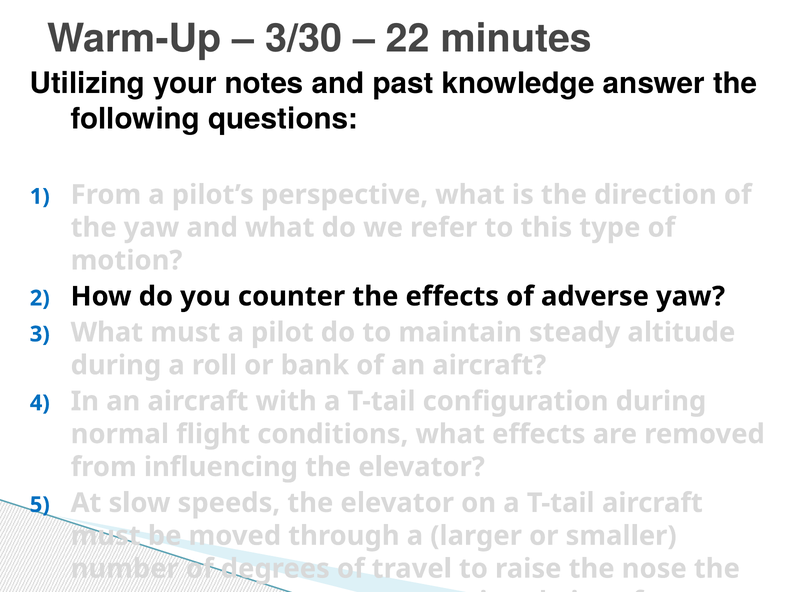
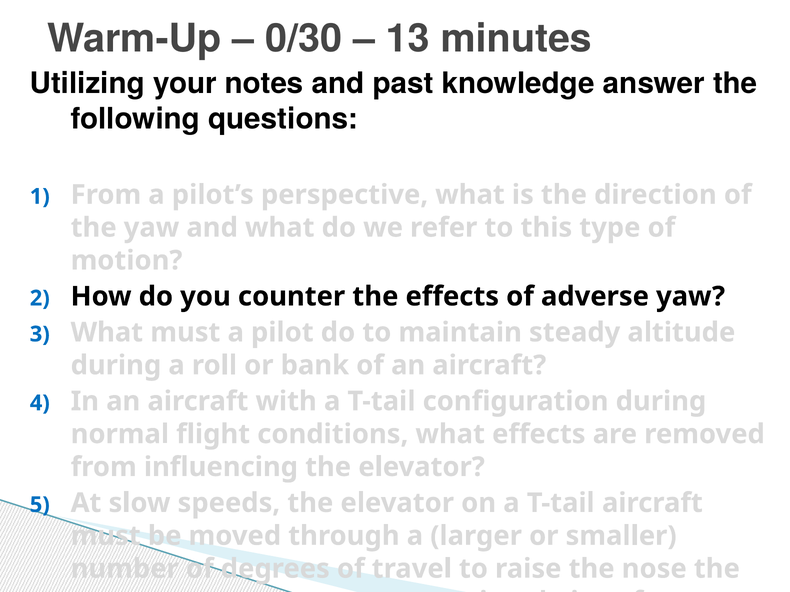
3/30: 3/30 -> 0/30
22: 22 -> 13
